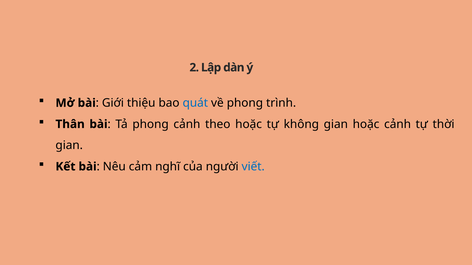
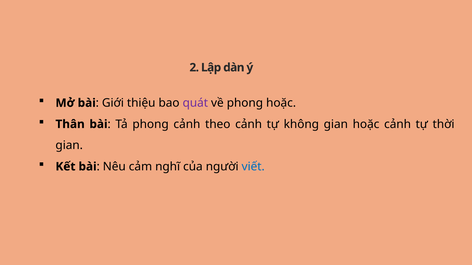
quát colour: blue -> purple
phong trình: trình -> hoặc
theo hoặc: hoặc -> cảnh
